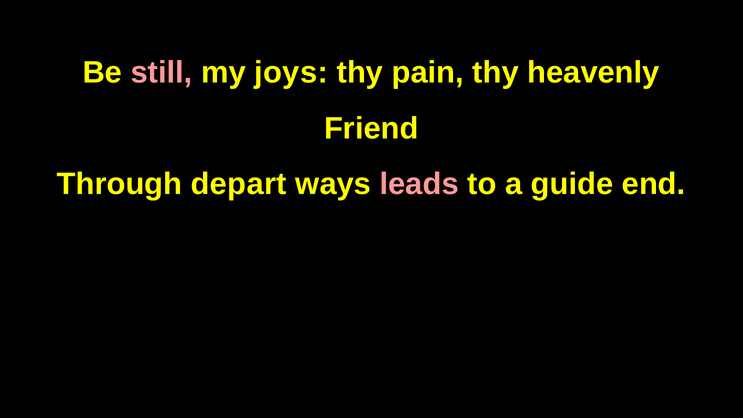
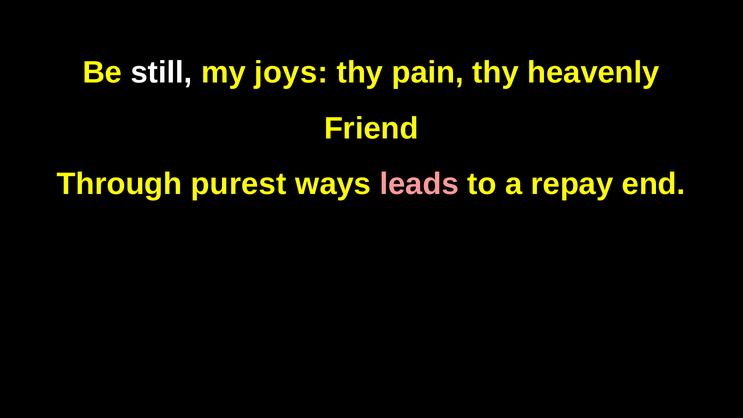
still colour: pink -> white
depart: depart -> purest
guide: guide -> repay
